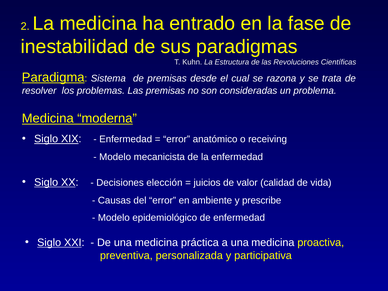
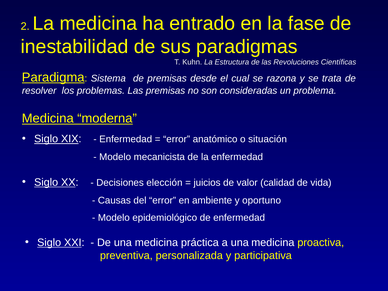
receiving: receiving -> situación
prescribe: prescribe -> oportuno
